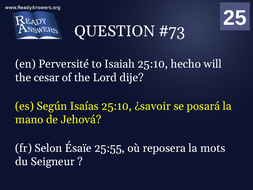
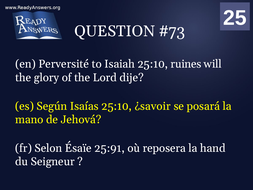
hecho: hecho -> ruines
cesar: cesar -> glory
25:55: 25:55 -> 25:91
mots: mots -> hand
